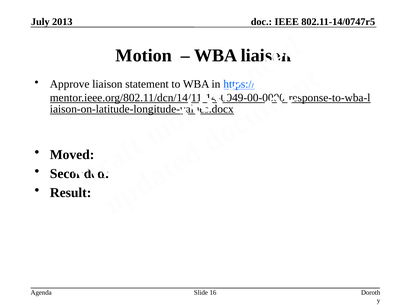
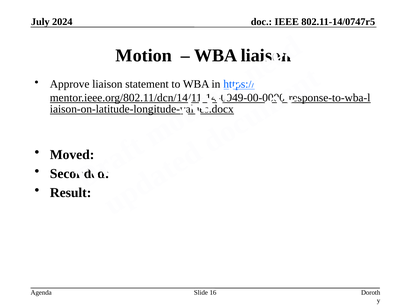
2013: 2013 -> 2024
